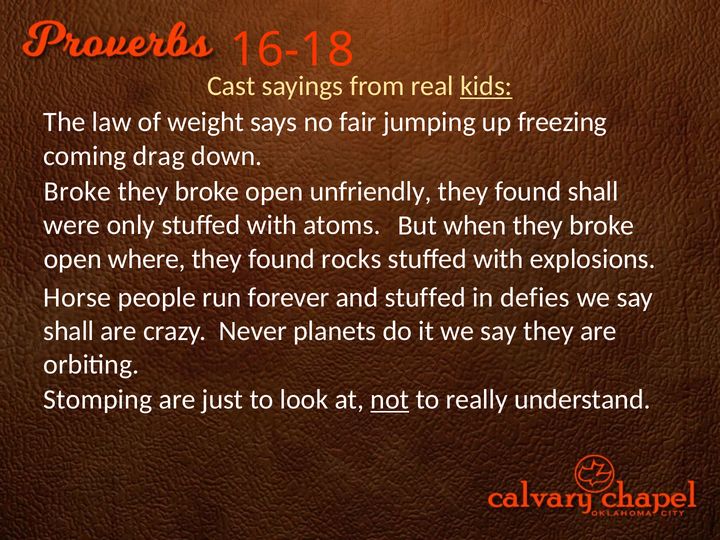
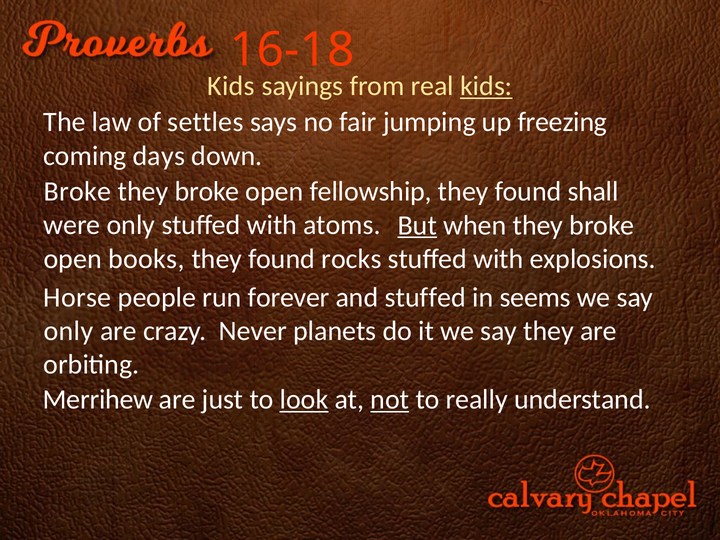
Cast at (231, 86): Cast -> Kids
weight: weight -> settles
drag: drag -> days
unfriendly: unfriendly -> fellowship
But underline: none -> present
where: where -> books
defies: defies -> seems
shall at (69, 331): shall -> only
Stomping: Stomping -> Merrihew
look underline: none -> present
